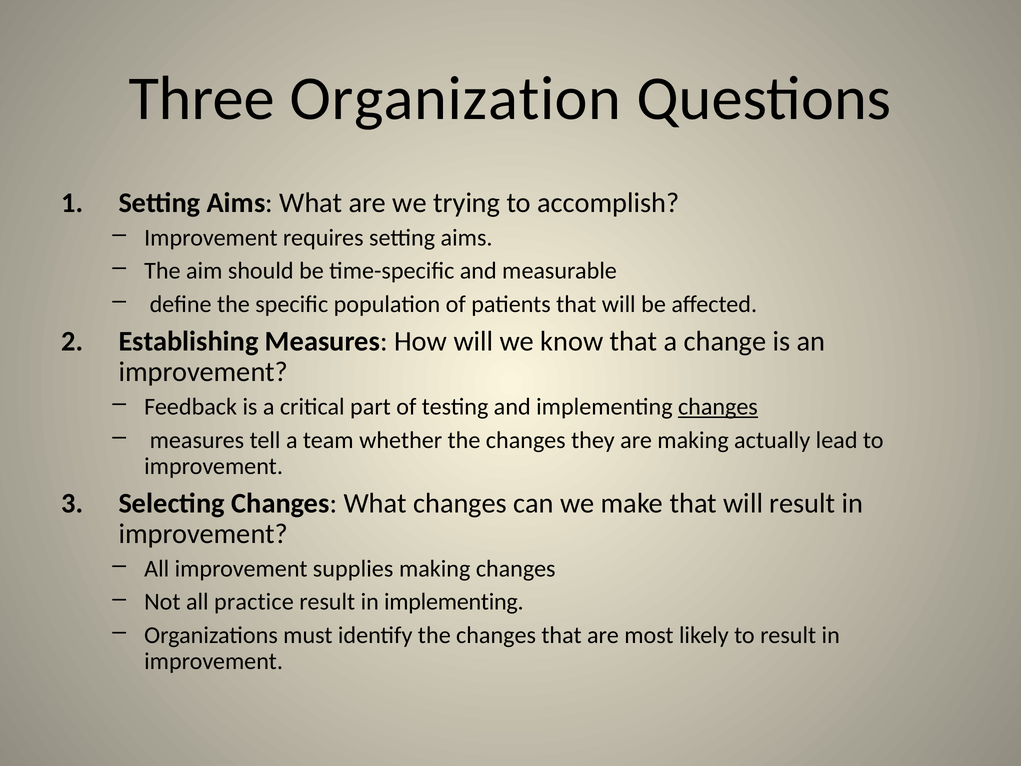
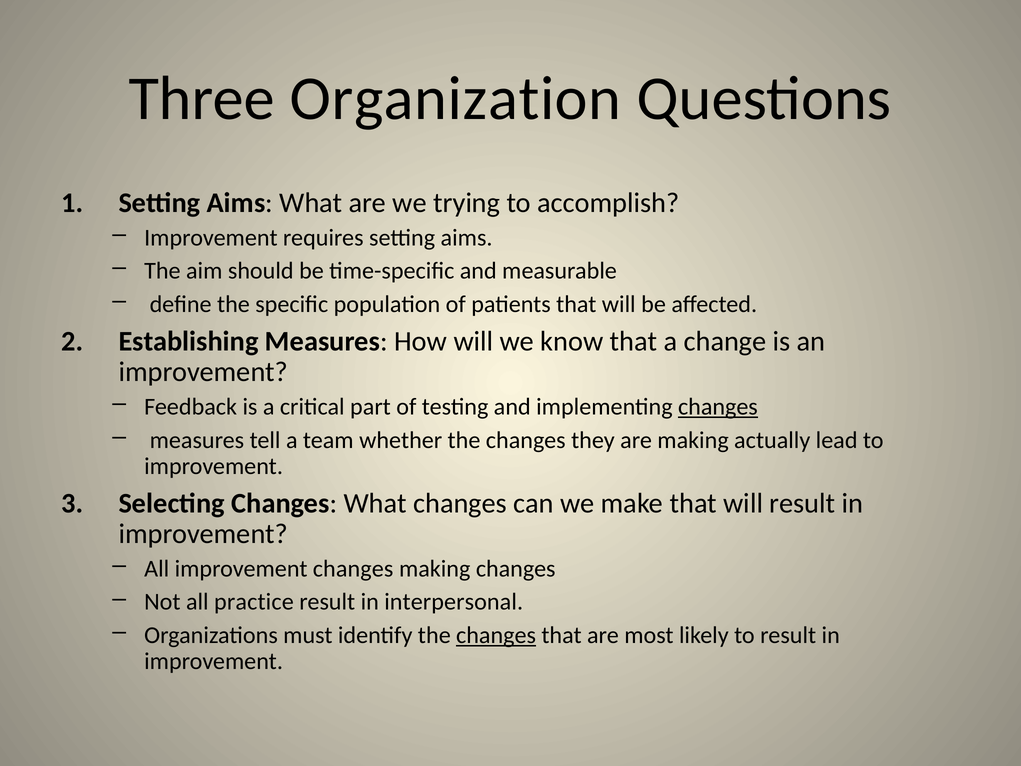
improvement supplies: supplies -> changes
in implementing: implementing -> interpersonal
changes at (496, 635) underline: none -> present
